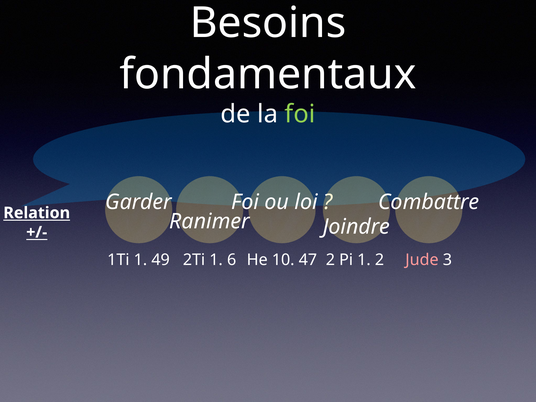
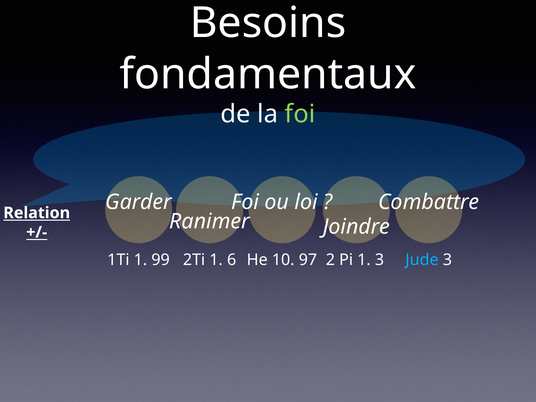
49: 49 -> 99
47: 47 -> 97
1 2: 2 -> 3
Jude colour: pink -> light blue
